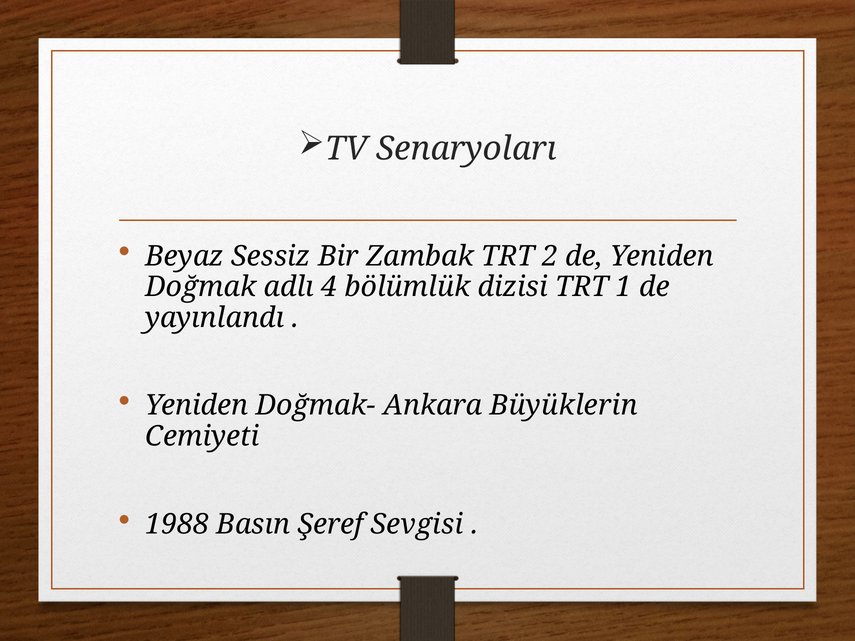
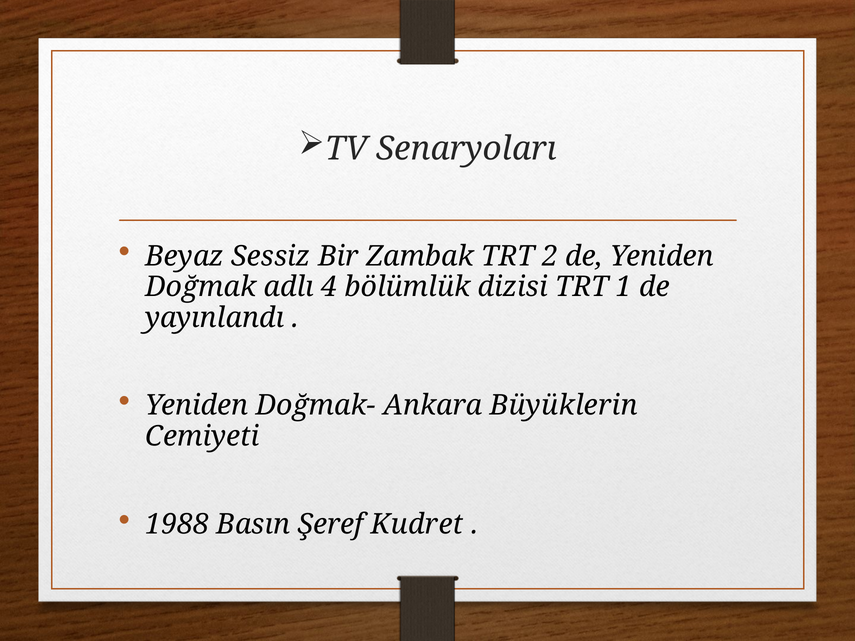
Sevgisi: Sevgisi -> Kudret
